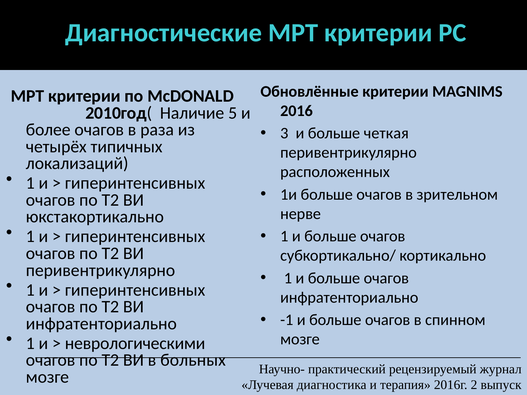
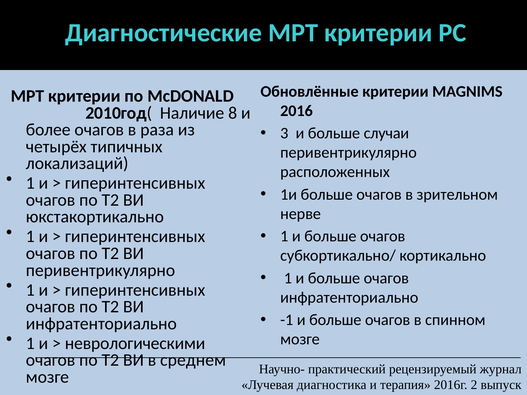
5: 5 -> 8
четкая: четкая -> случаи
больных: больных -> среднем
